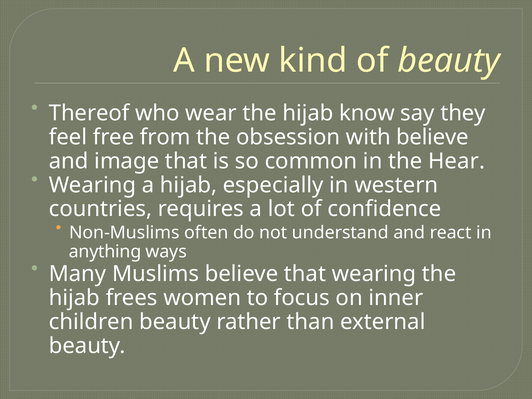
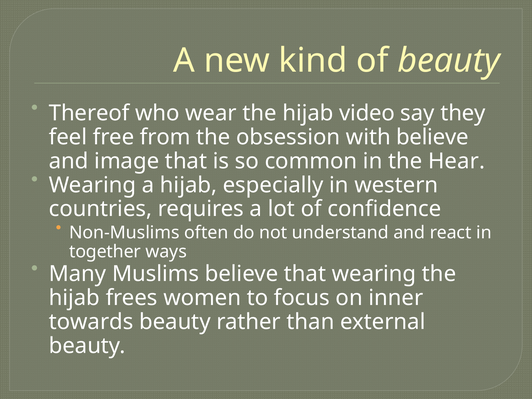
know: know -> video
anything: anything -> together
children: children -> towards
